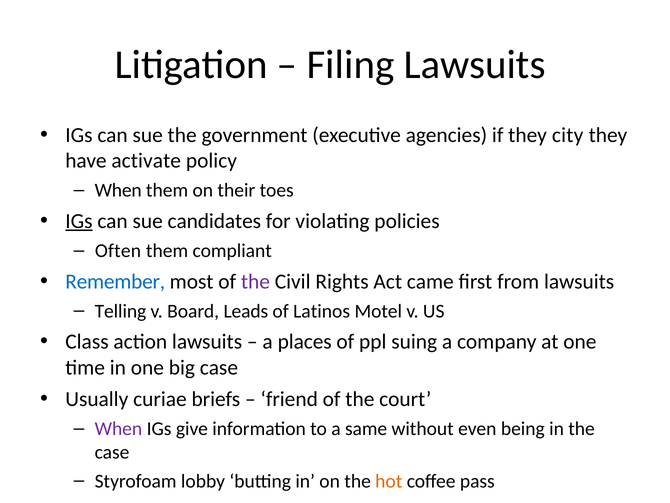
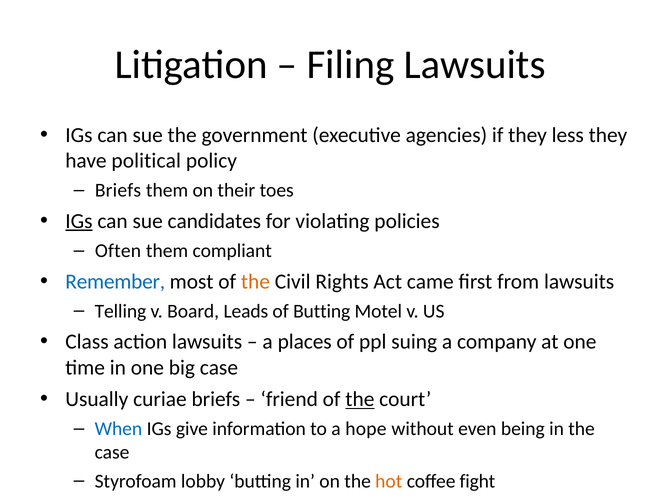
city: city -> less
activate: activate -> political
When at (118, 190): When -> Briefs
the at (255, 281) colour: purple -> orange
of Latinos: Latinos -> Butting
the at (360, 399) underline: none -> present
When at (118, 428) colour: purple -> blue
same: same -> hope
pass: pass -> fight
